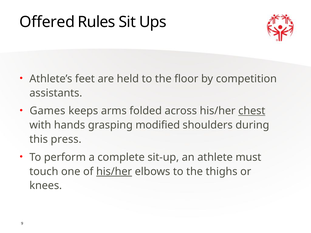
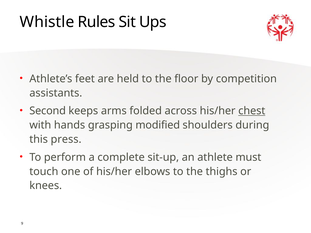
Offered: Offered -> Whistle
Games: Games -> Second
his/her at (114, 172) underline: present -> none
